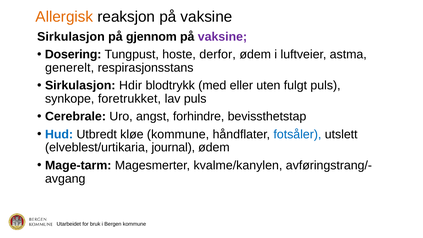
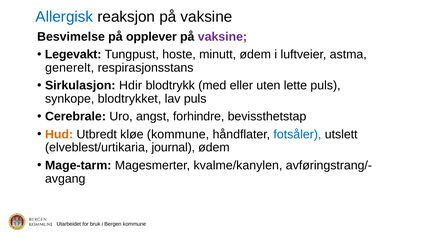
Allergisk colour: orange -> blue
Sirkulasjon at (71, 37): Sirkulasjon -> Besvimelse
gjennom: gjennom -> opplever
Dosering: Dosering -> Legevakt
derfor: derfor -> minutt
fulgt: fulgt -> lette
foretrukket: foretrukket -> blodtrykket
Hud colour: blue -> orange
